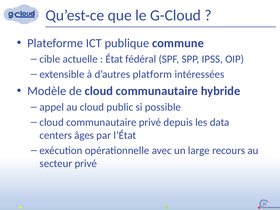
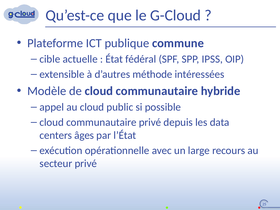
platform: platform -> méthode
